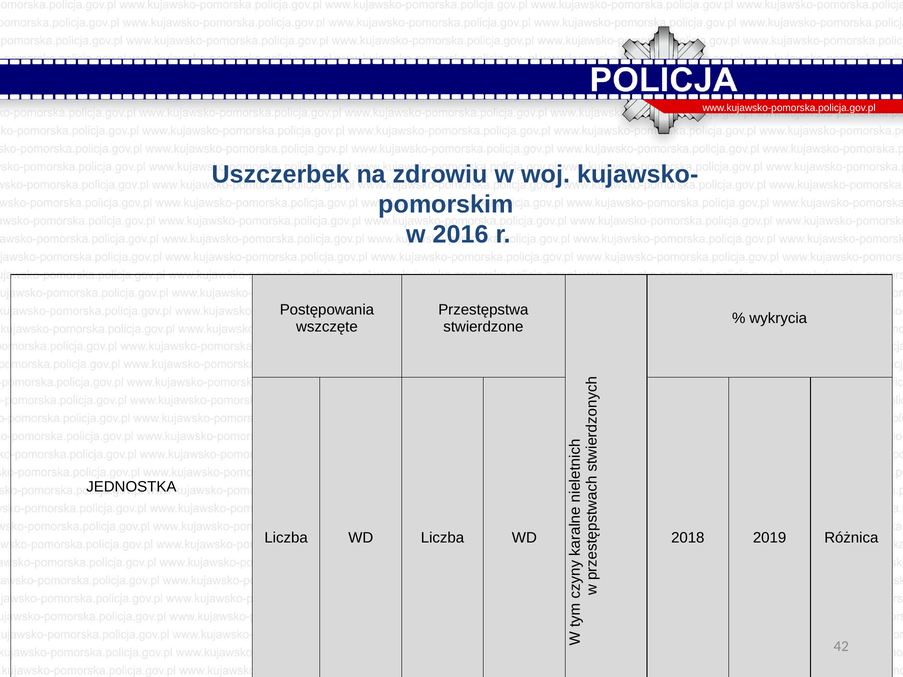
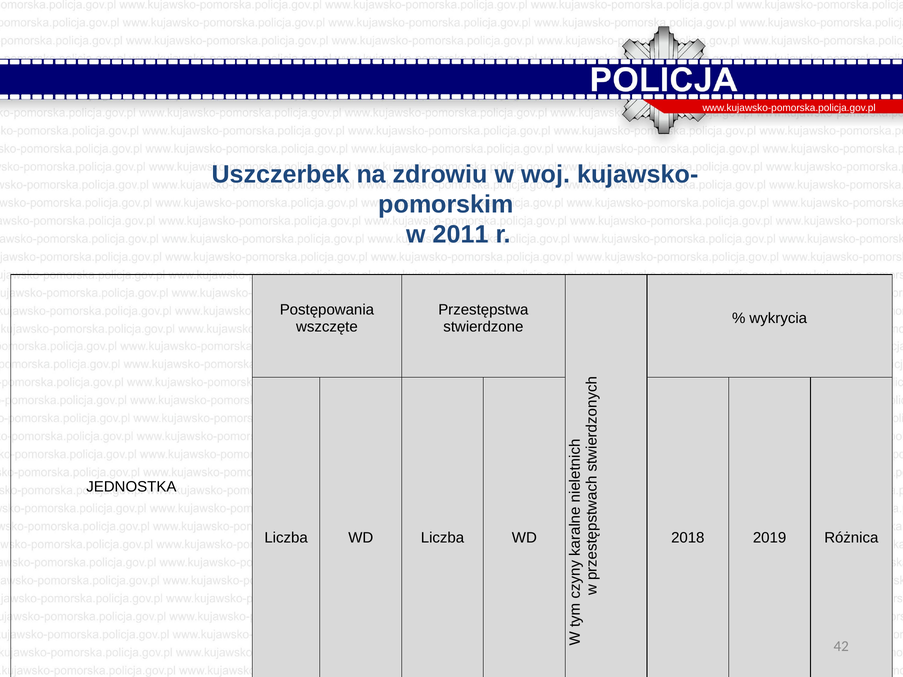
2016: 2016 -> 2011
